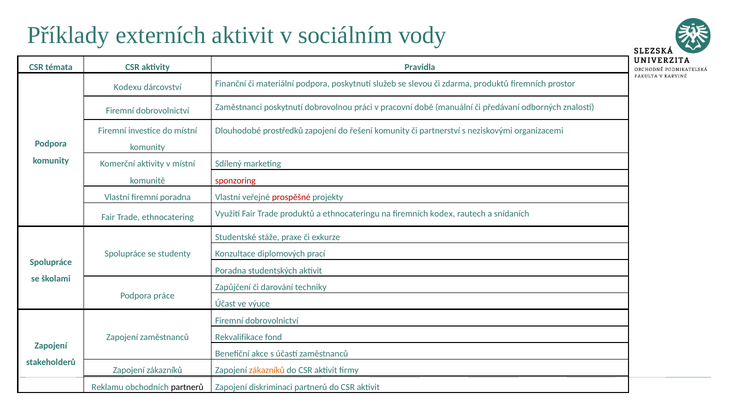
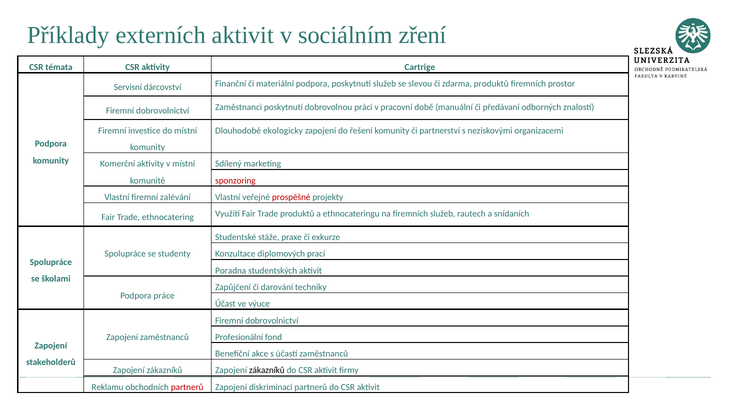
vody: vody -> zření
Pravidla: Pravidla -> Cartrige
Kodexu: Kodexu -> Servisní
prostředků: prostředků -> ekologicky
firemní poradna: poradna -> zalévání
firemních kodex: kodex -> služeb
Rekvalifikace: Rekvalifikace -> Profesionální
zákazníků at (267, 371) colour: orange -> black
partnerů at (187, 387) colour: black -> red
